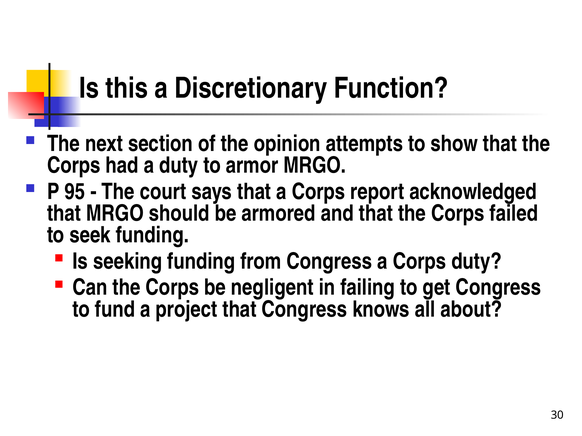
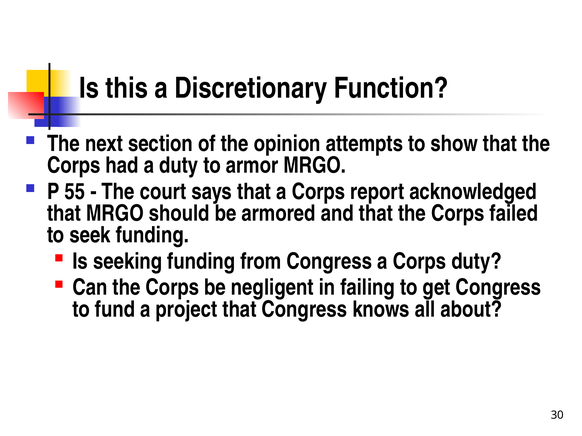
95: 95 -> 55
